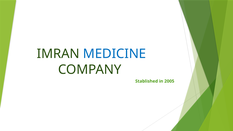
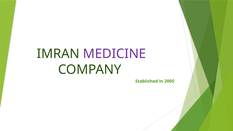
MEDICINE colour: blue -> purple
